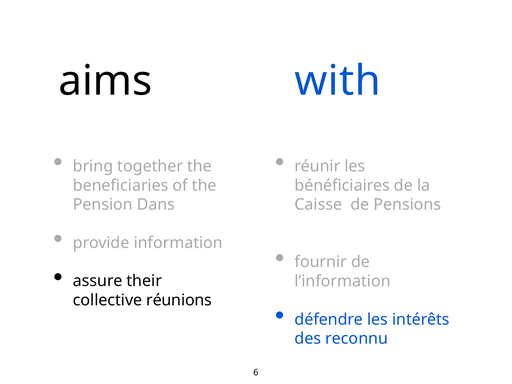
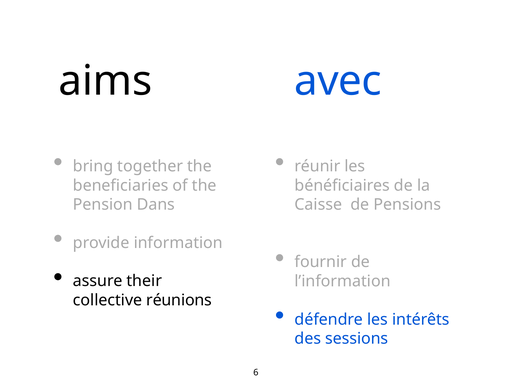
with: with -> avec
reconnu: reconnu -> sessions
